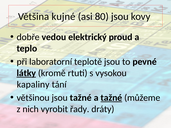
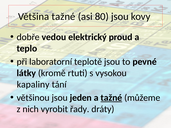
Většina kujné: kujné -> tažné
látky underline: present -> none
jsou tažné: tažné -> jeden
